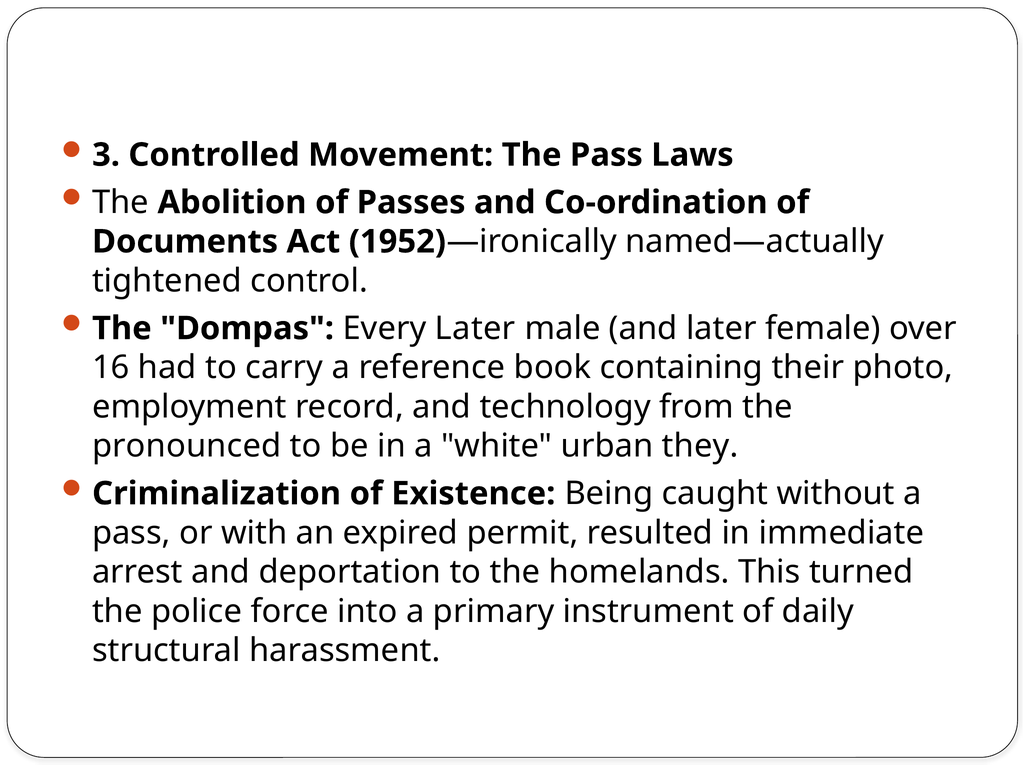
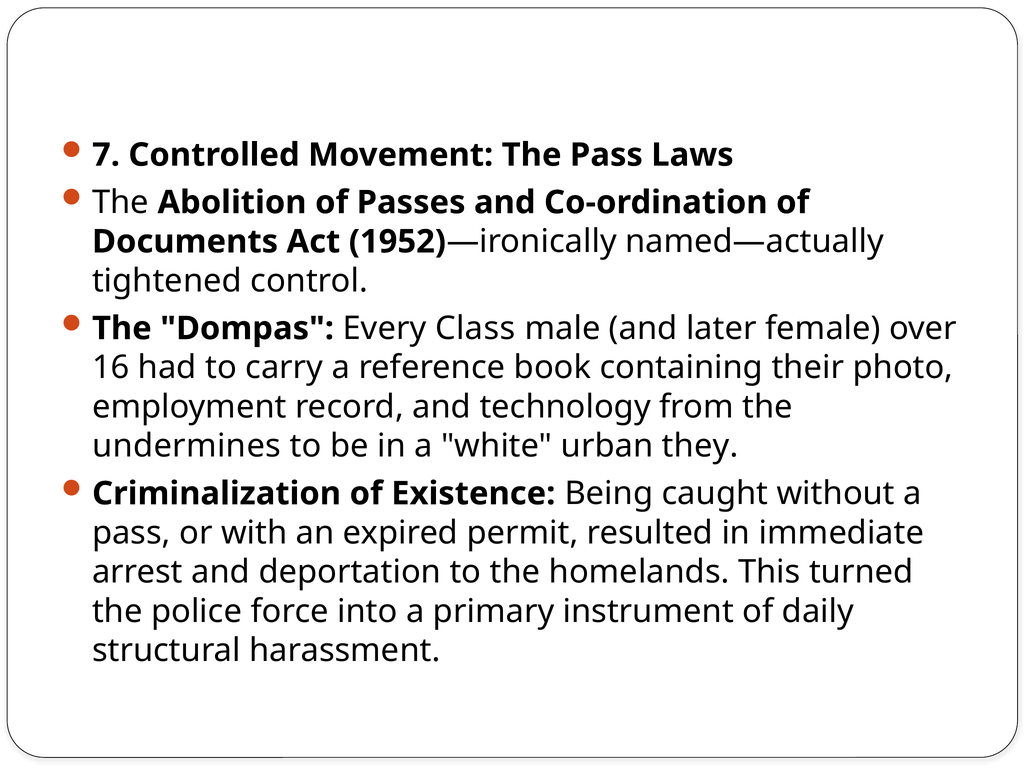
3: 3 -> 7
Every Later: Later -> Class
pronounced: pronounced -> undermines
